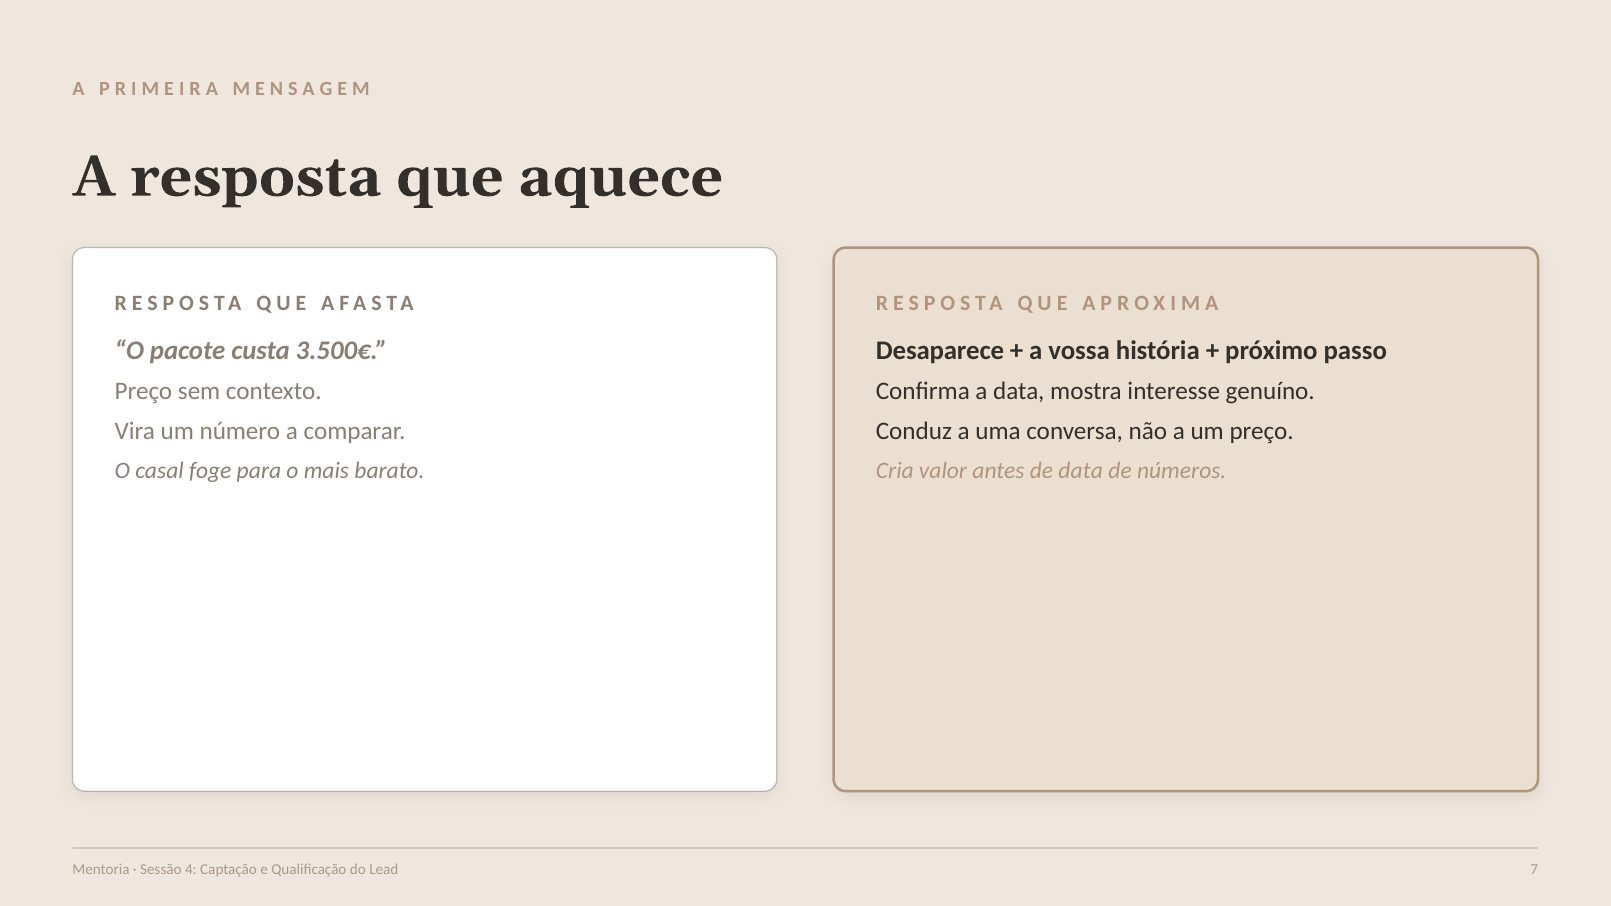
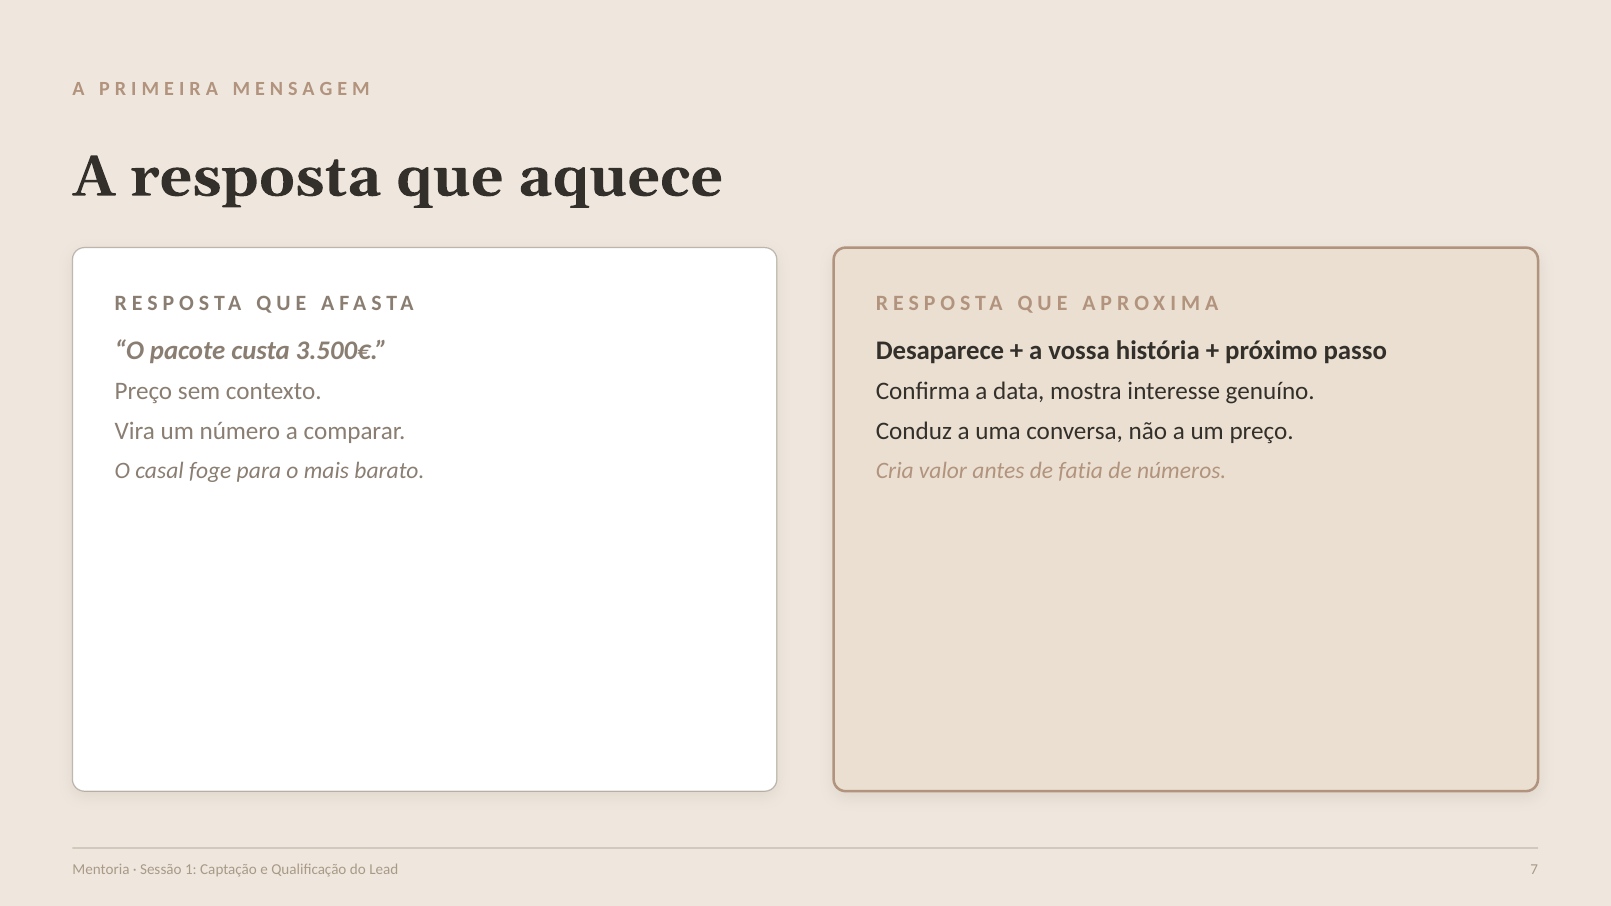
de data: data -> fatia
4: 4 -> 1
